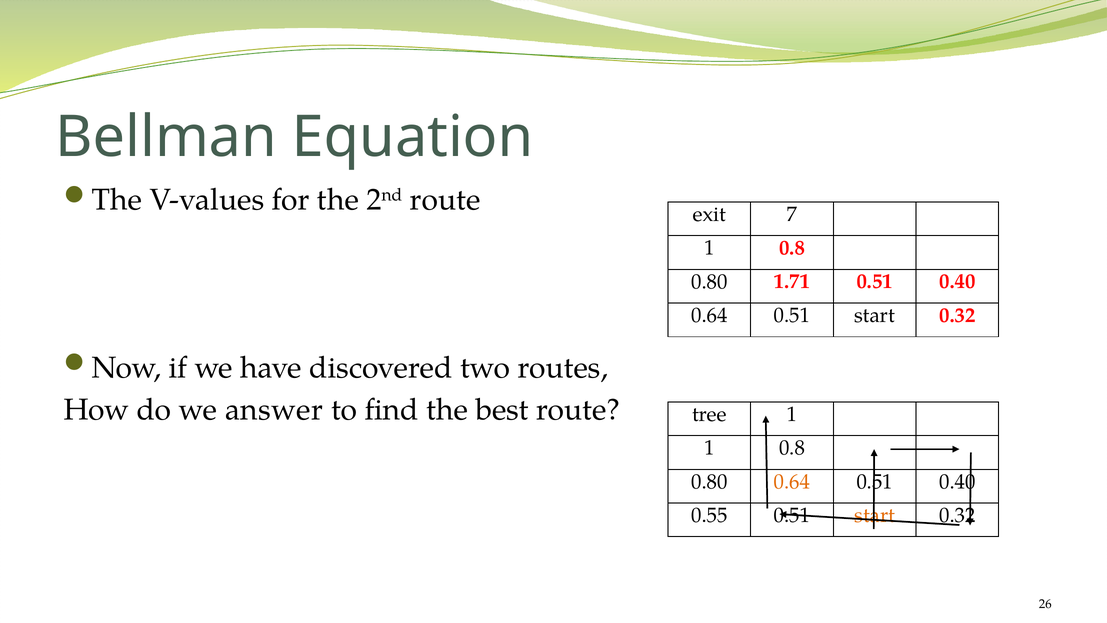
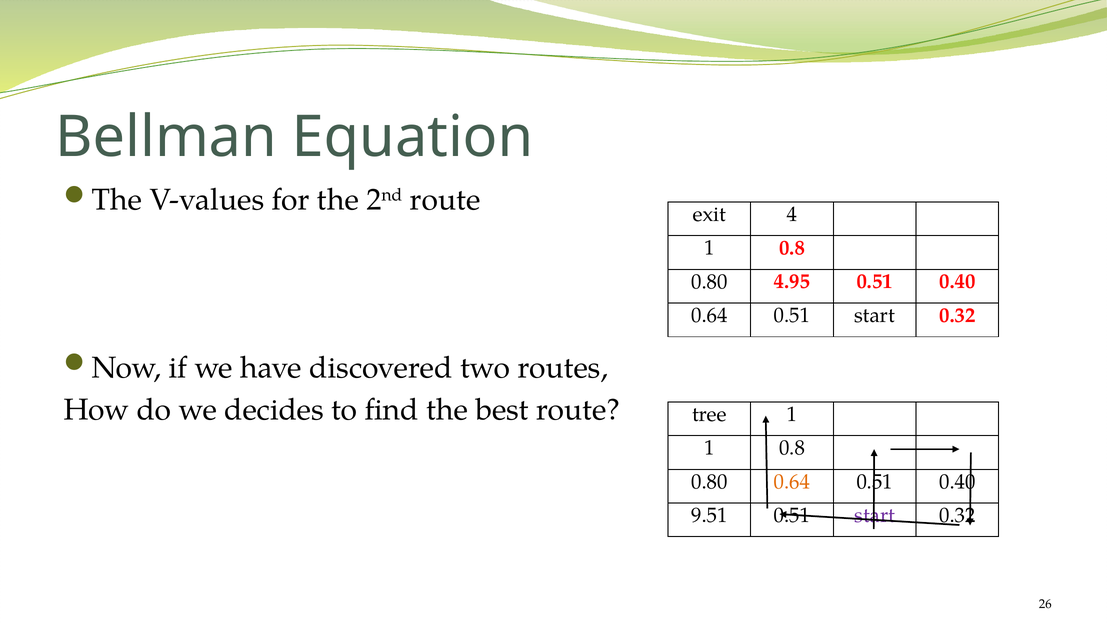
7: 7 -> 4
1.71: 1.71 -> 4.95
answer: answer -> decides
0.55: 0.55 -> 9.51
start at (875, 515) colour: orange -> purple
